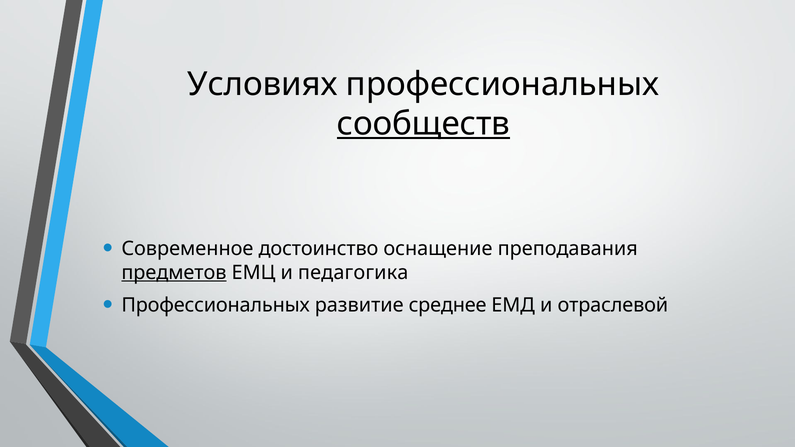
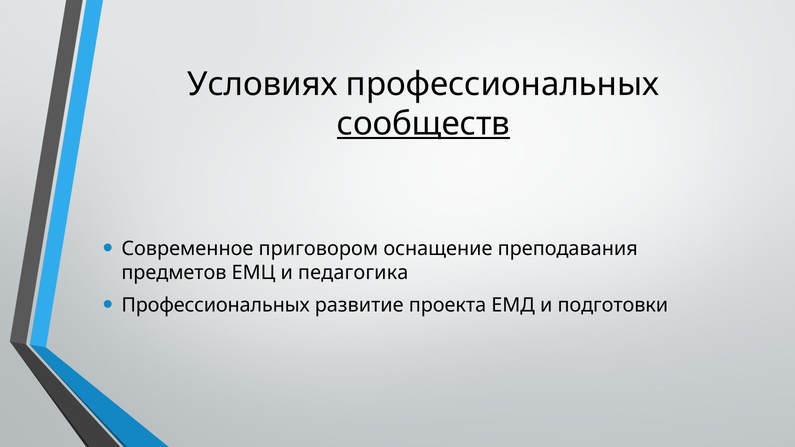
достоинство: достоинство -> приговором
предметов underline: present -> none
среднее: среднее -> проекта
отраслевой: отраслевой -> подготовки
